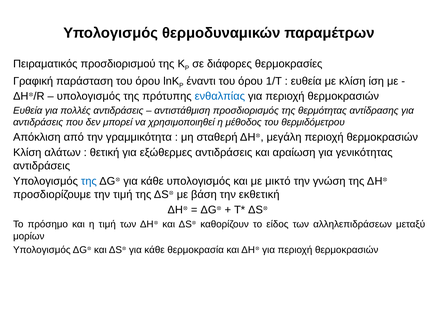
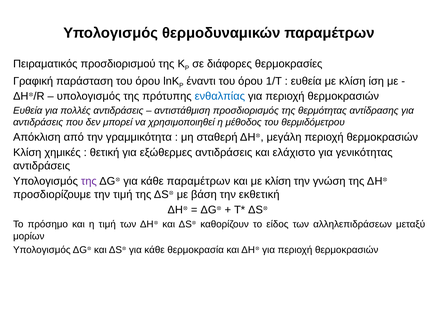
αλάτων: αλάτων -> χημικές
αραίωση: αραίωση -> ελάχιστο
της at (89, 182) colour: blue -> purple
κάθε υπολογισμός: υπολογισμός -> παραμέτρων
και με μικτό: μικτό -> κλίση
